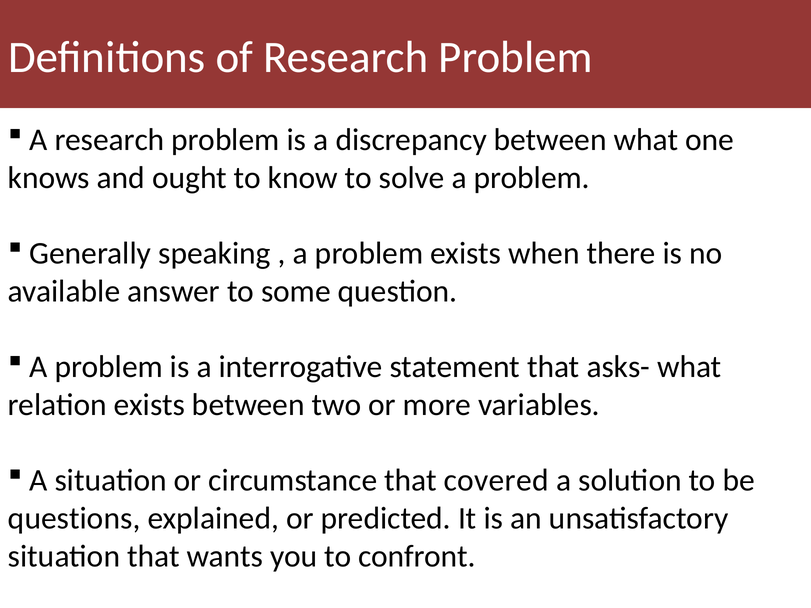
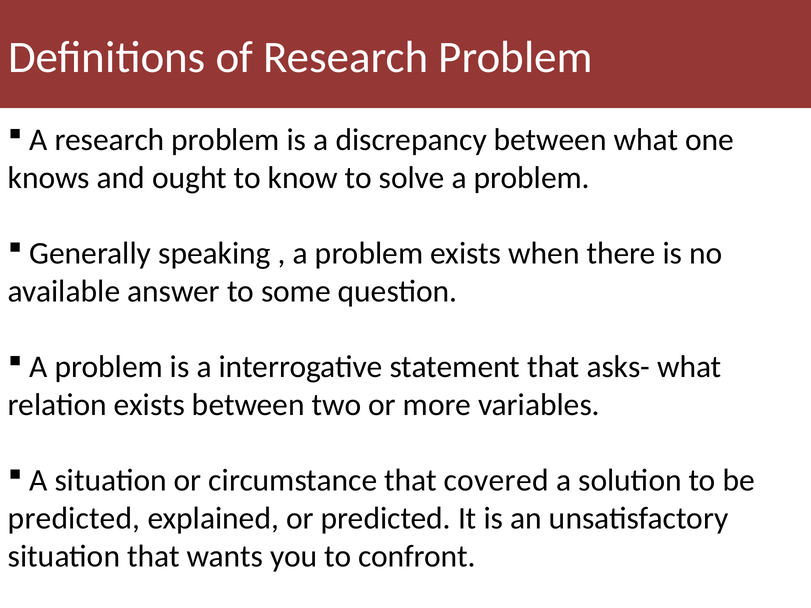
questions at (74, 519): questions -> predicted
